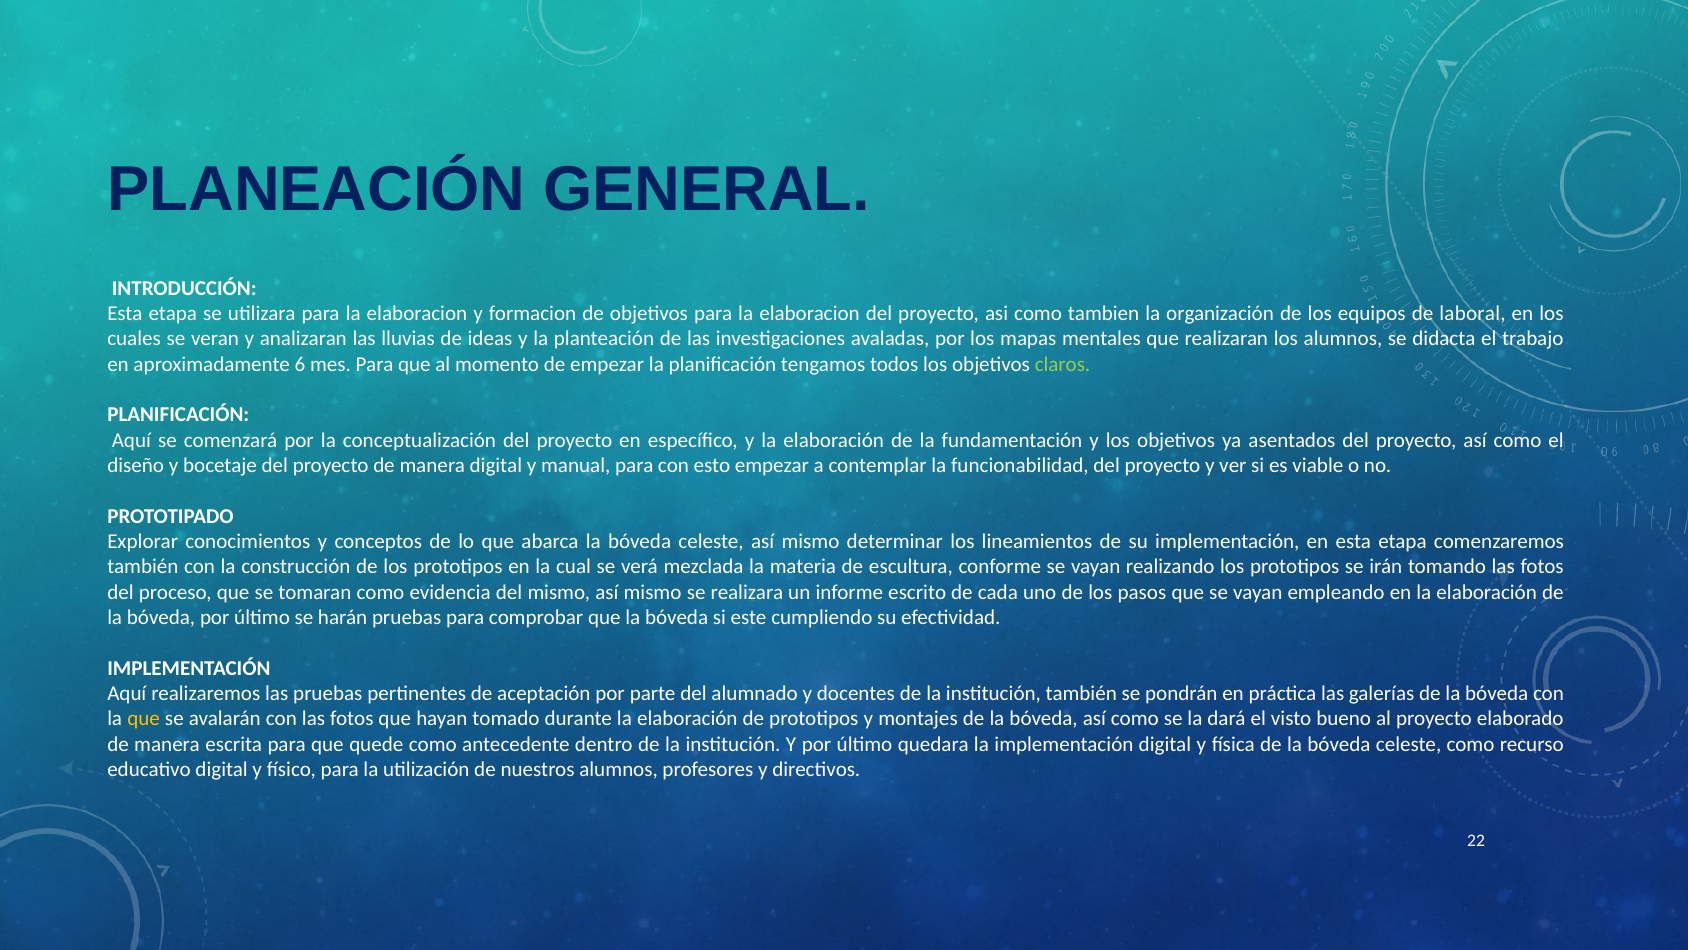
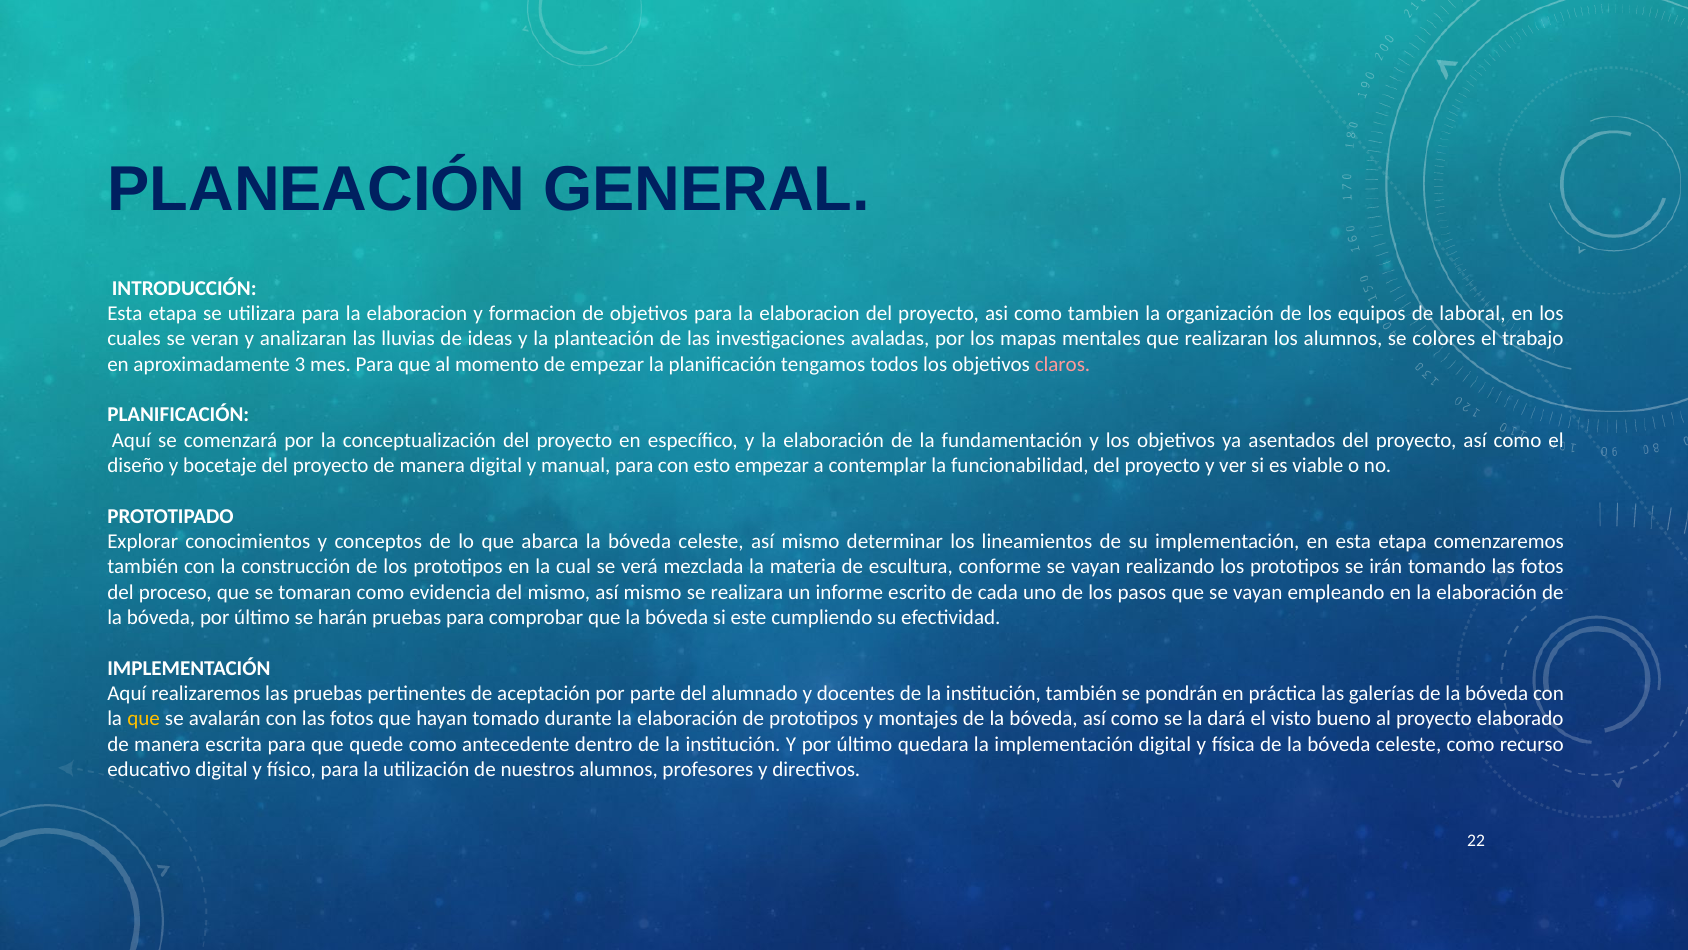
didacta: didacta -> colores
6: 6 -> 3
claros colour: light green -> pink
